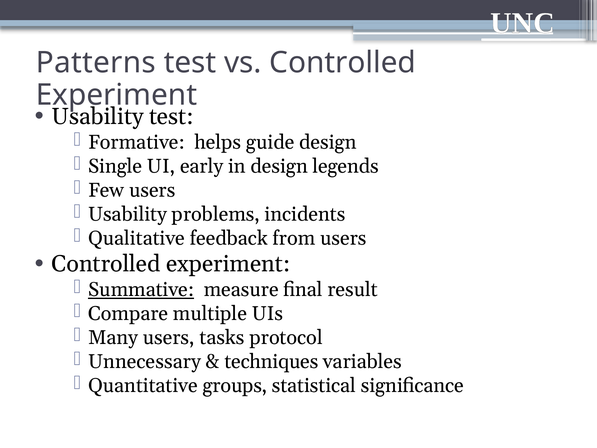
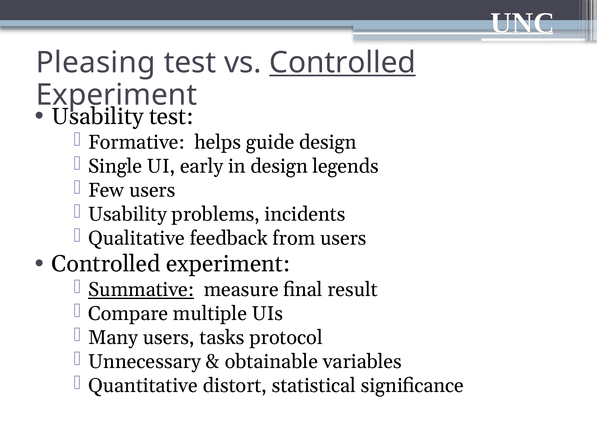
Patterns: Patterns -> Pleasing
Controlled at (343, 63) underline: none -> present
techniques: techniques -> obtainable
groups: groups -> distort
